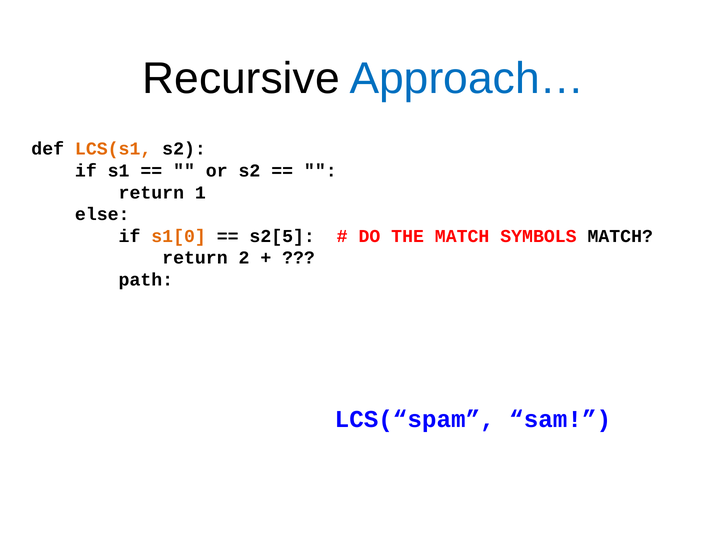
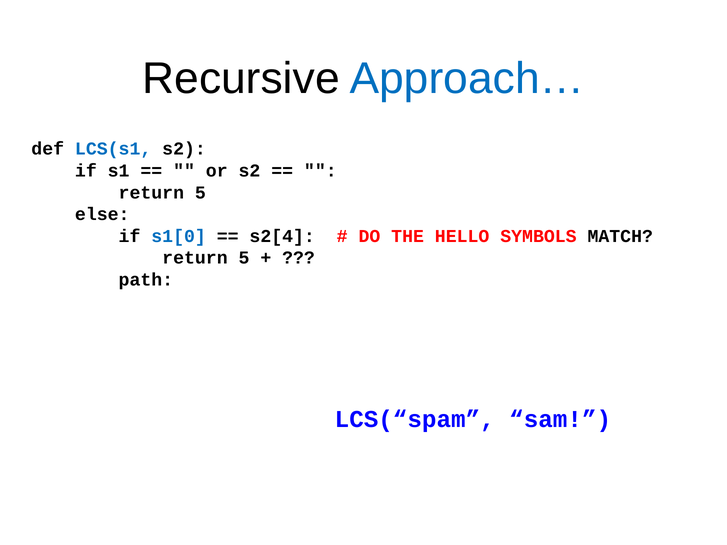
LCS(s1 colour: orange -> blue
1 at (200, 193): 1 -> 5
s1[0 colour: orange -> blue
s2[5: s2[5 -> s2[4
THE MATCH: MATCH -> HELLO
2 at (244, 258): 2 -> 5
